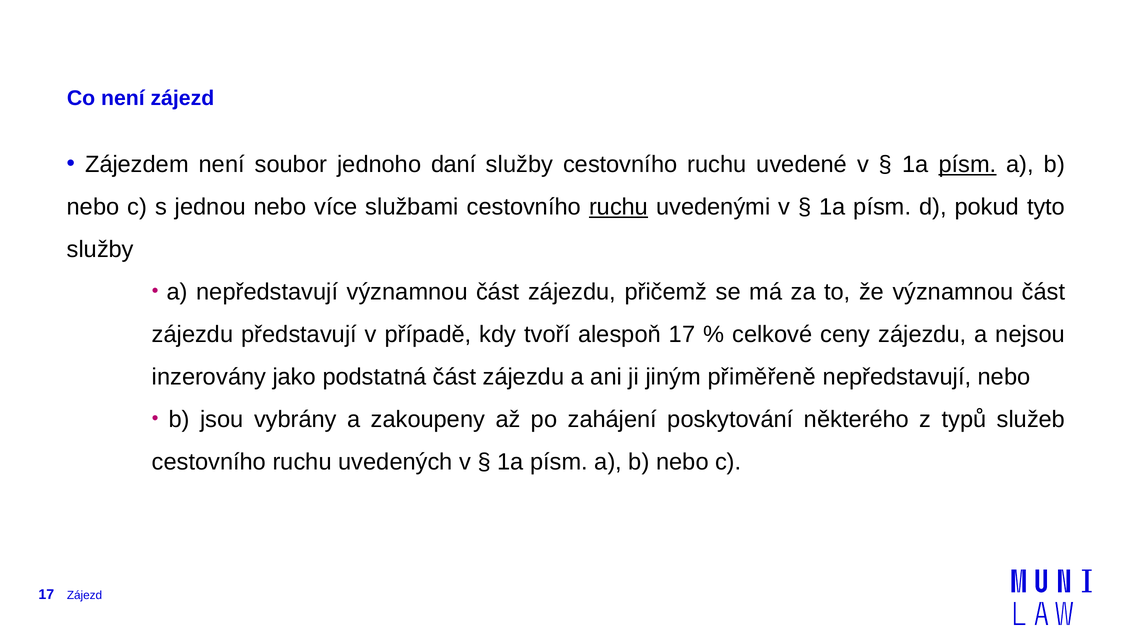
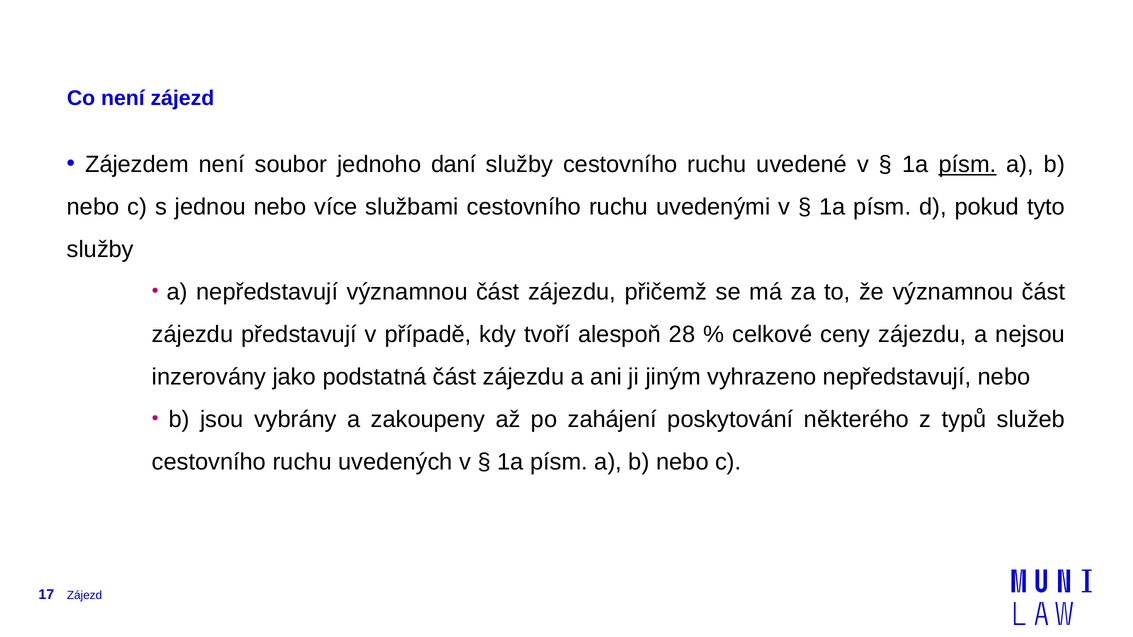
ruchu at (619, 207) underline: present -> none
alespoň 17: 17 -> 28
přiměřeně: přiměřeně -> vyhrazeno
